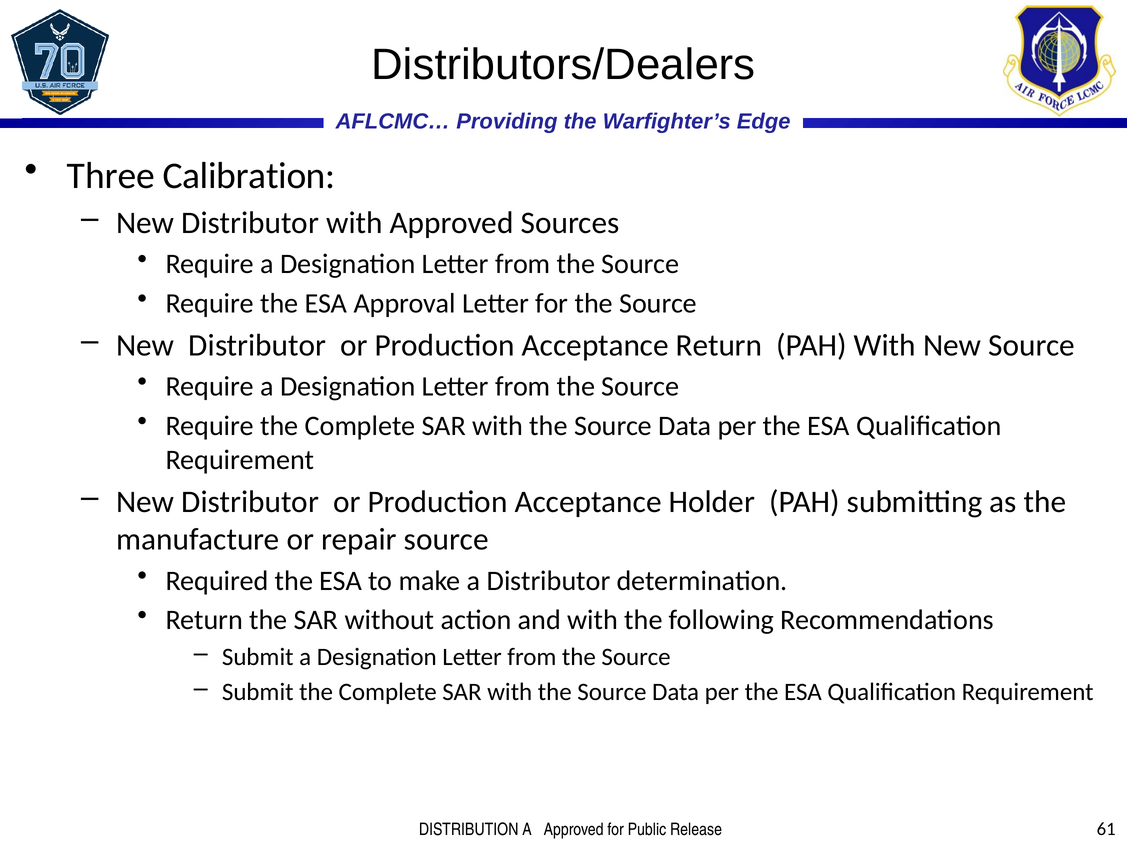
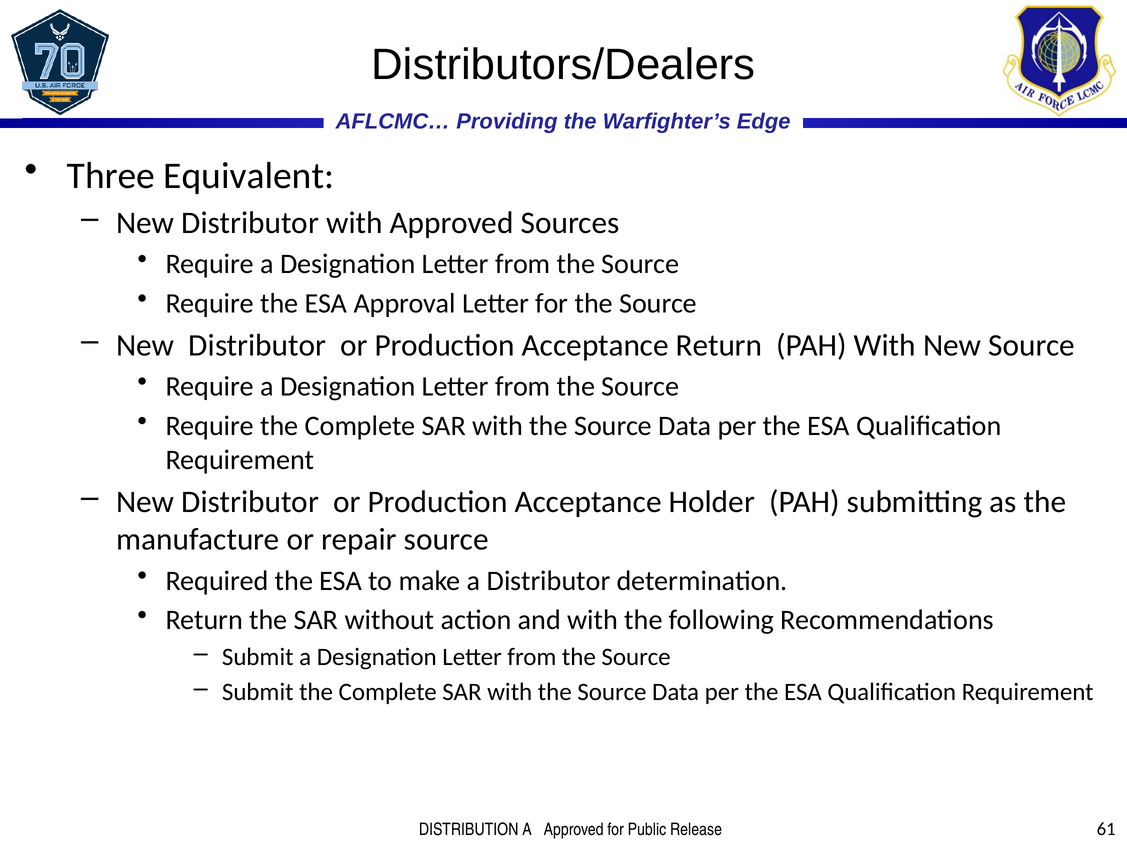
Calibration: Calibration -> Equivalent
